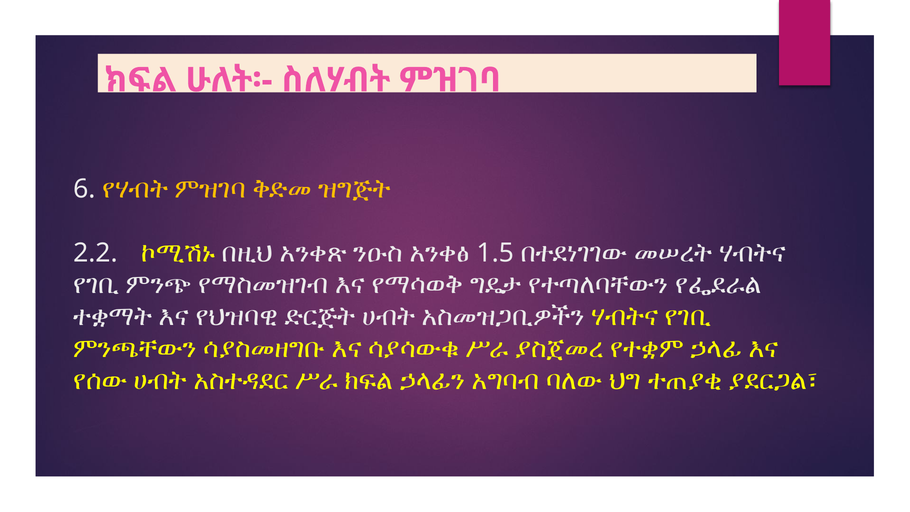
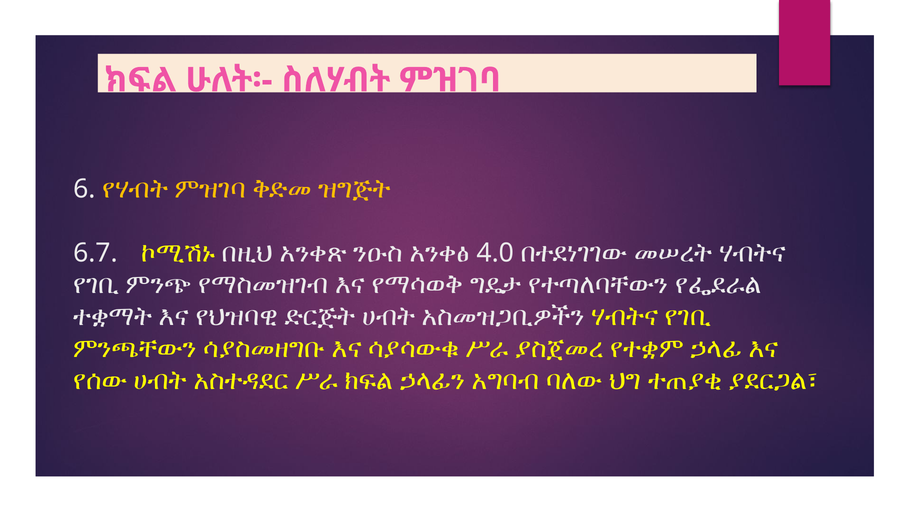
2.2: 2.2 -> 6.7
1.5: 1.5 -> 4.0
